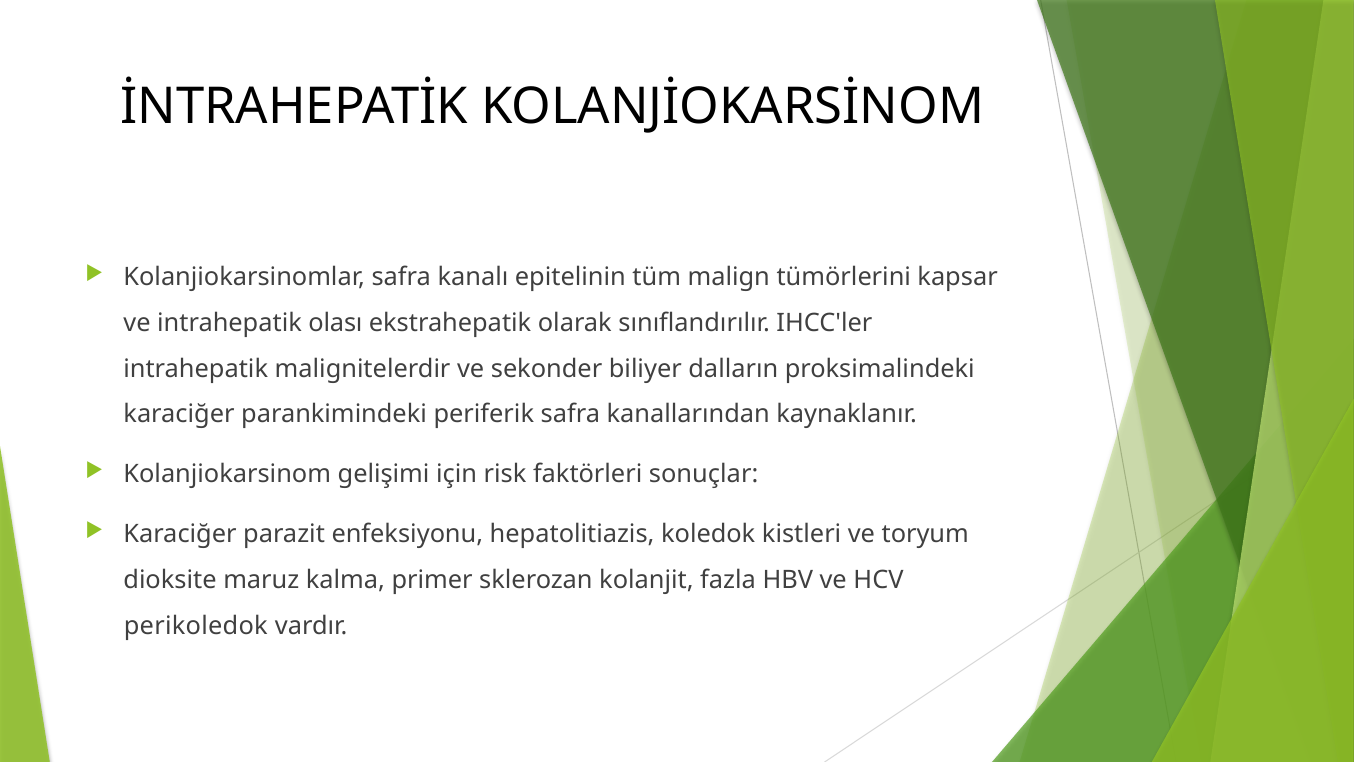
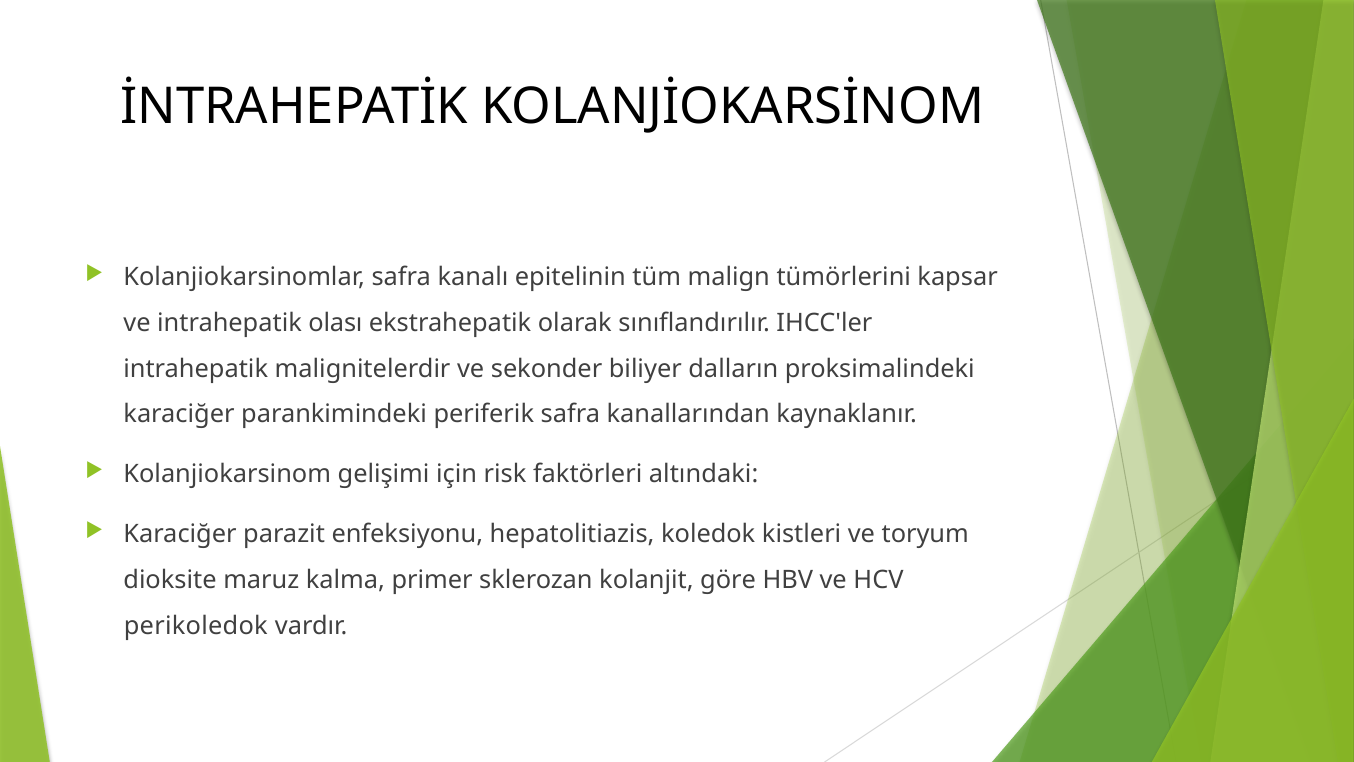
sonuçlar: sonuçlar -> altındaki
fazla: fazla -> göre
